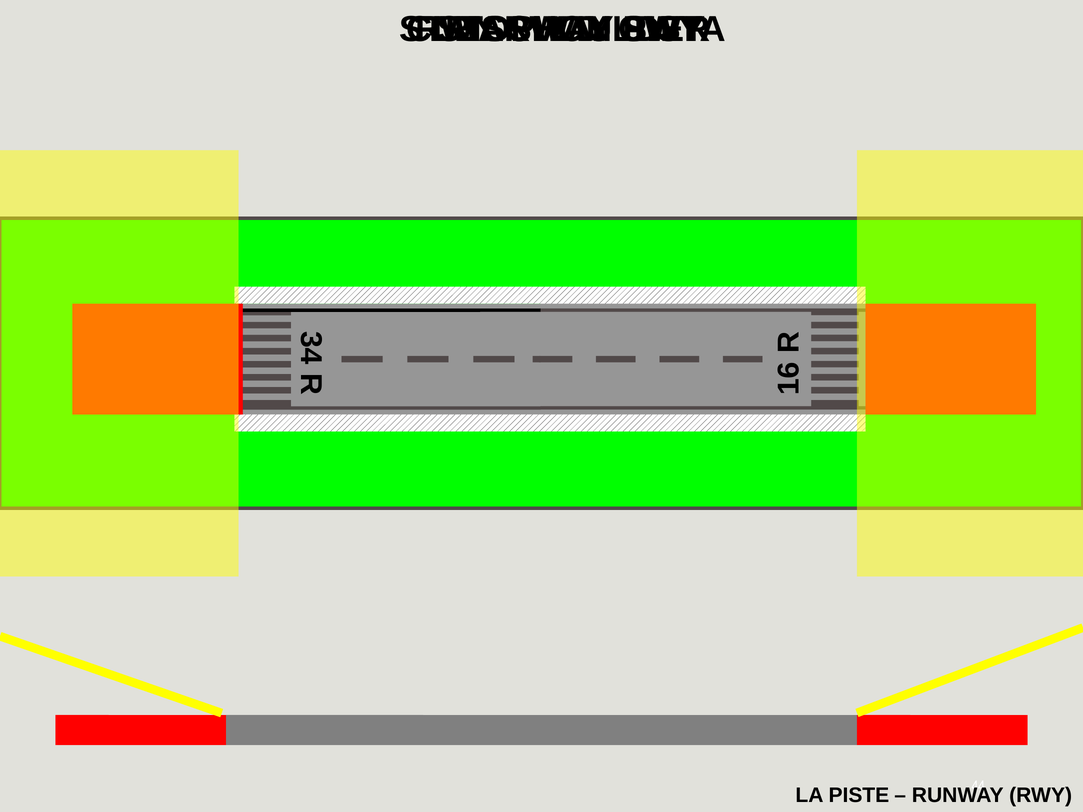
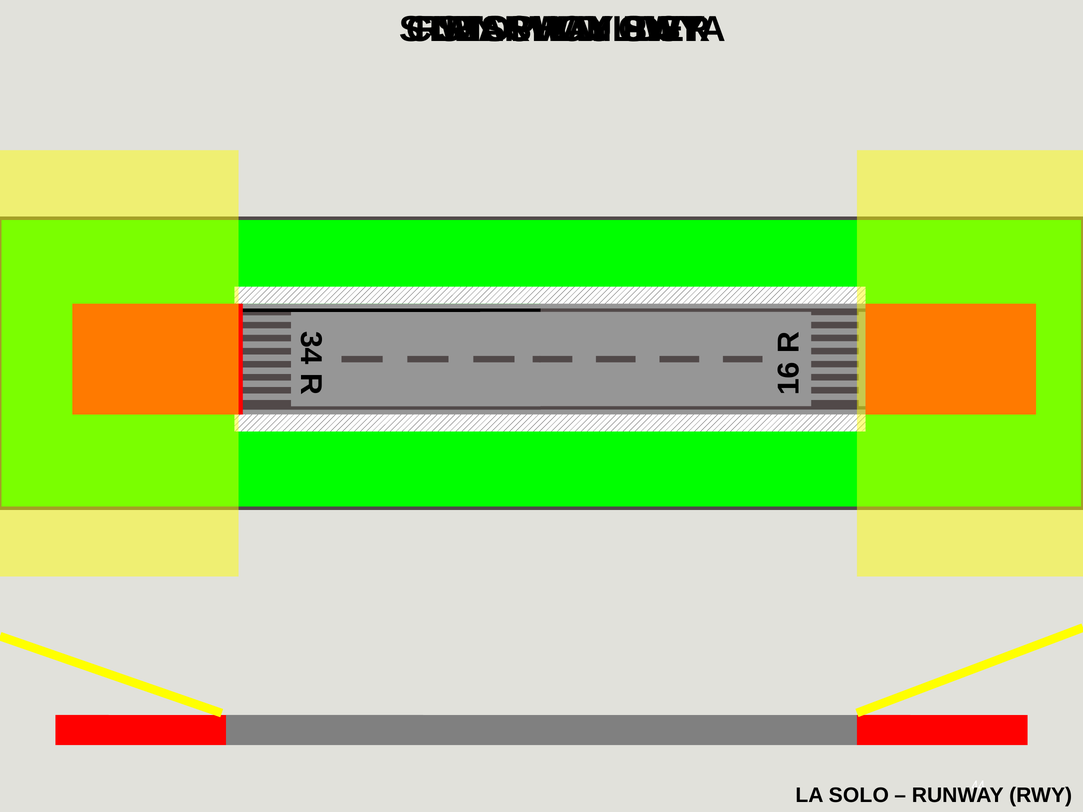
PISTE: PISTE -> SOLO
